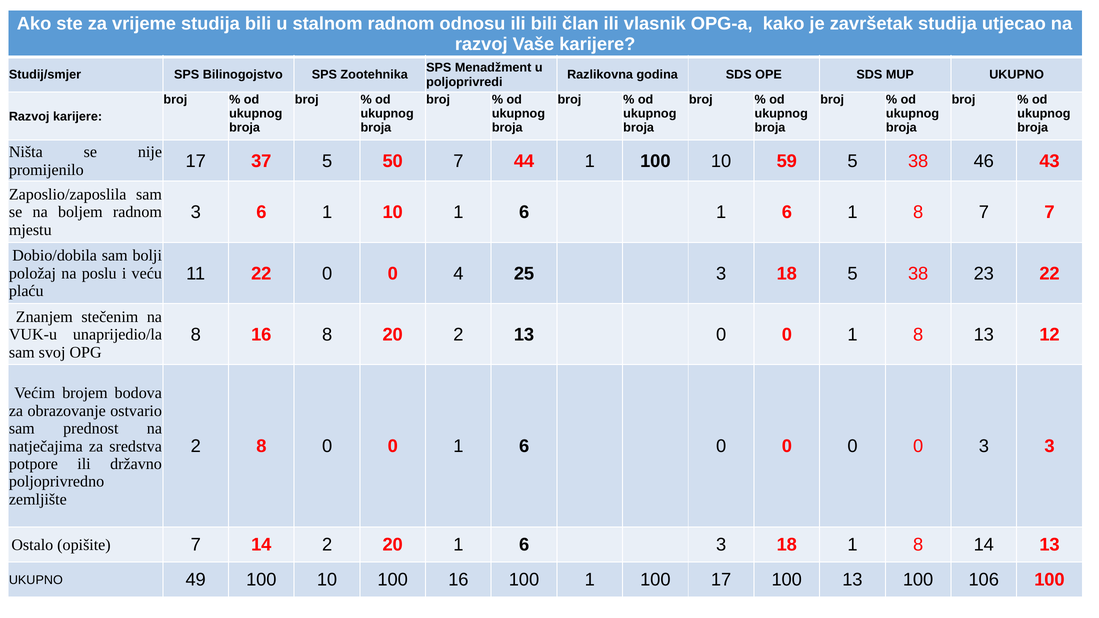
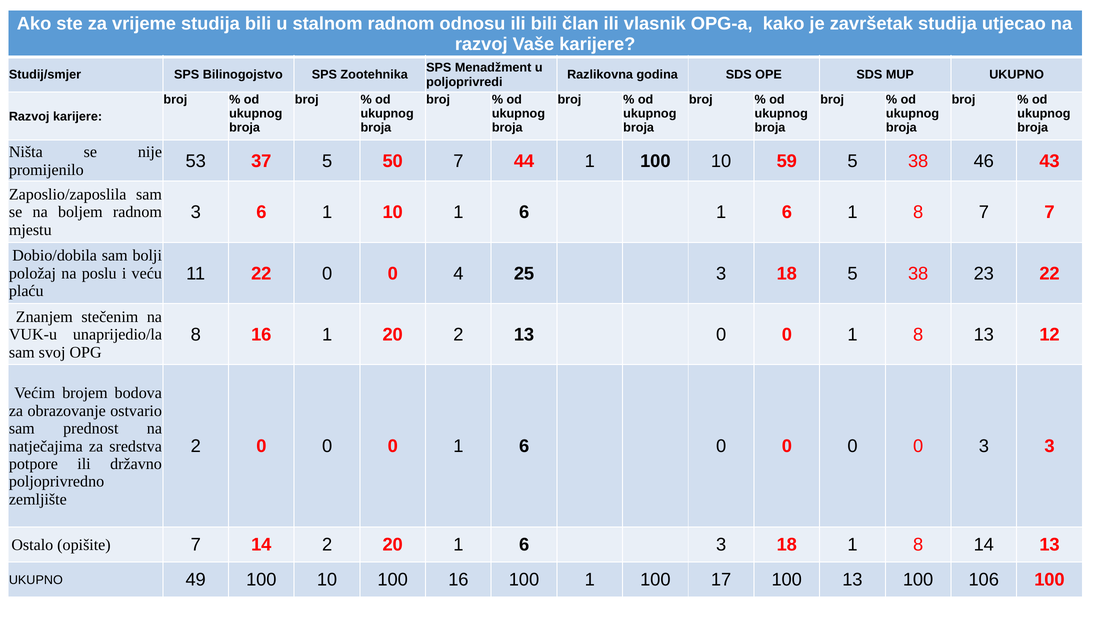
promijenilo 17: 17 -> 53
16 8: 8 -> 1
2 8: 8 -> 0
